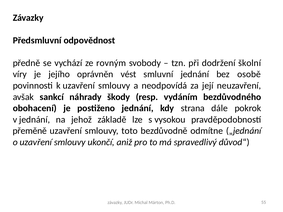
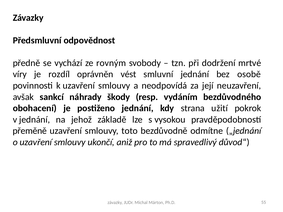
školní: školní -> mrtvé
jejího: jejího -> rozdíl
dále: dále -> užití
